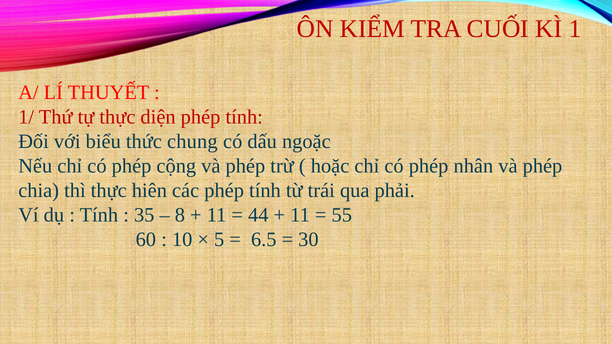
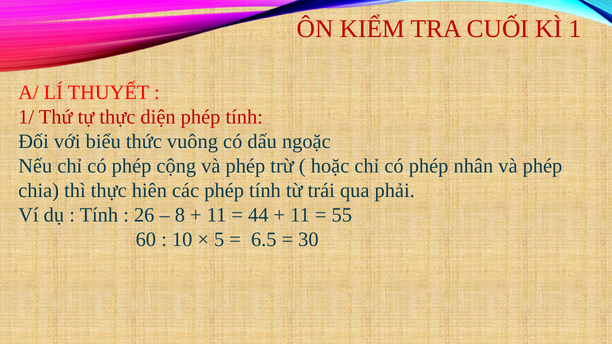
chung: chung -> vuông
35: 35 -> 26
